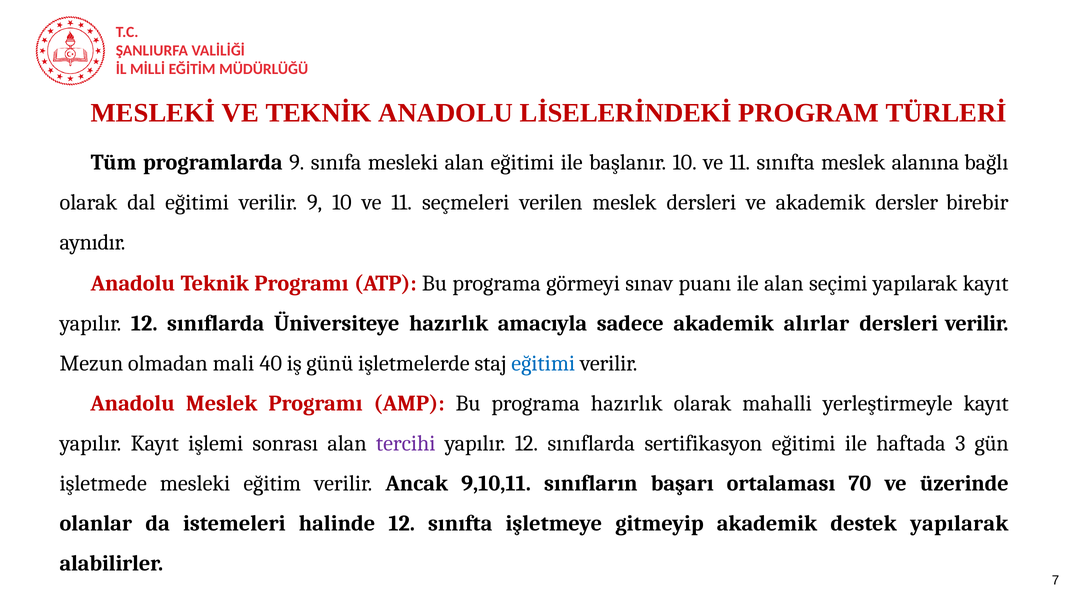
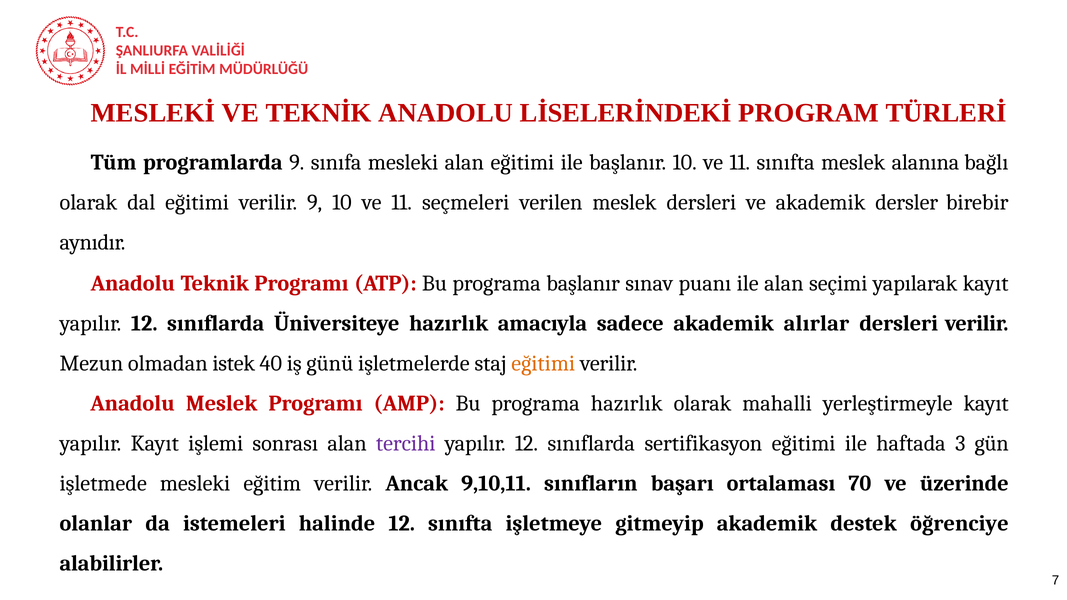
programa görmeyi: görmeyi -> başlanır
mali: mali -> istek
eğitimi at (543, 363) colour: blue -> orange
destek yapılarak: yapılarak -> öğrenciye
